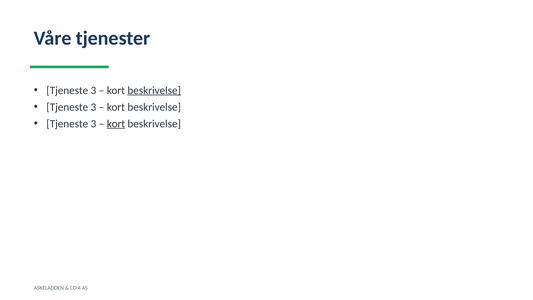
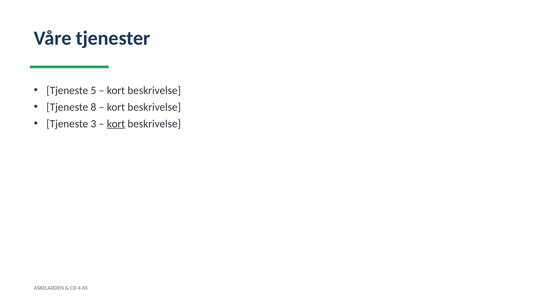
3 at (93, 90): 3 -> 5
beskrivelse at (154, 90) underline: present -> none
3 at (93, 107): 3 -> 8
